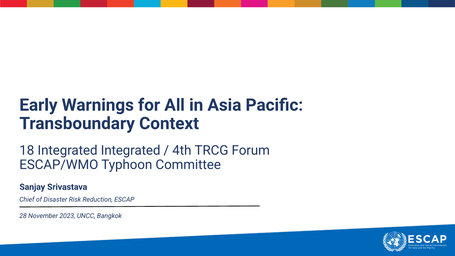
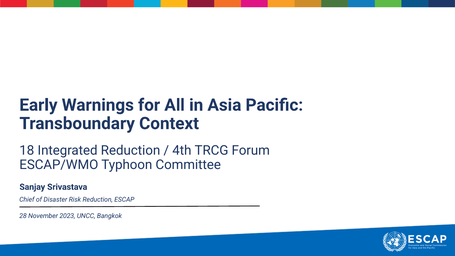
Integrated Integrated: Integrated -> Reduction
